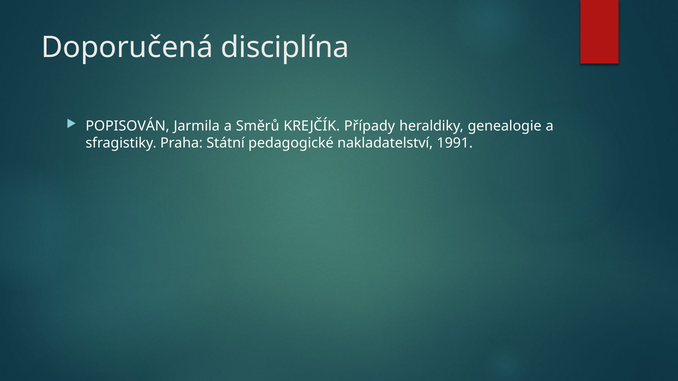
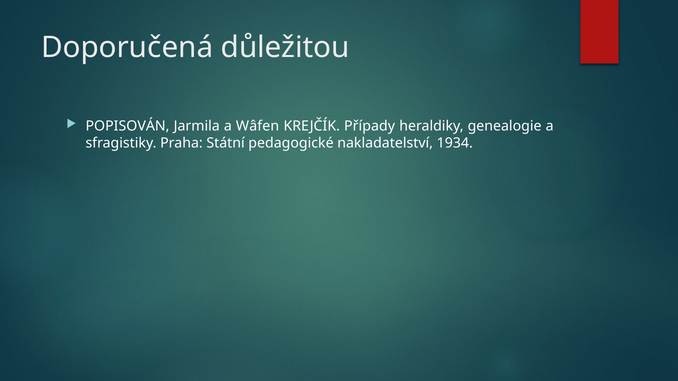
disciplína: disciplína -> důležitou
Směrů: Směrů -> Wâfen
1991: 1991 -> 1934
